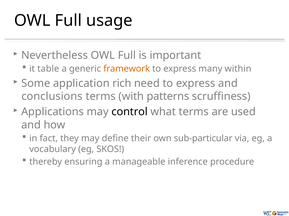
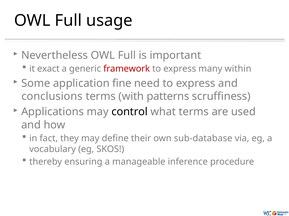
table: table -> exact
framework colour: orange -> red
rich: rich -> fine
sub-particular: sub-particular -> sub-database
